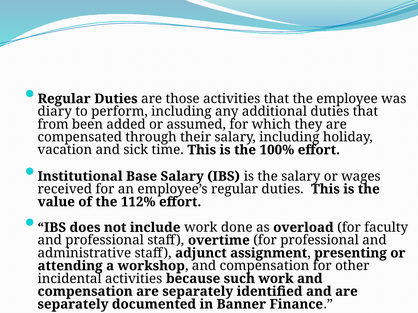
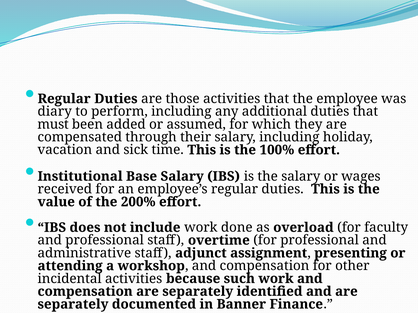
from: from -> must
112%: 112% -> 200%
